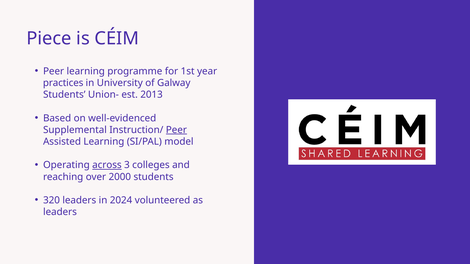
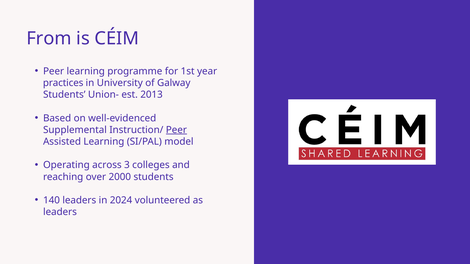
Piece: Piece -> From
across underline: present -> none
320: 320 -> 140
